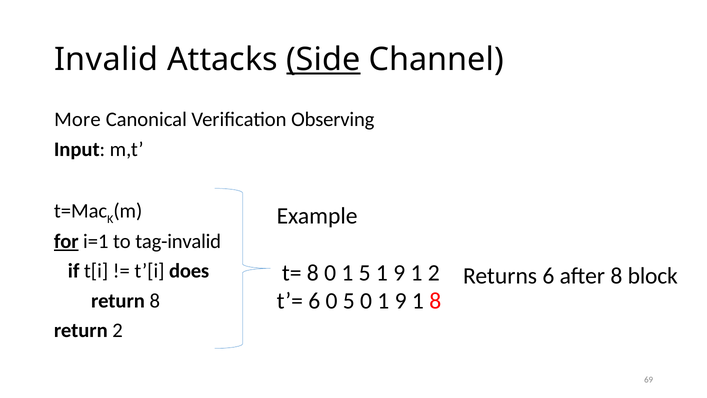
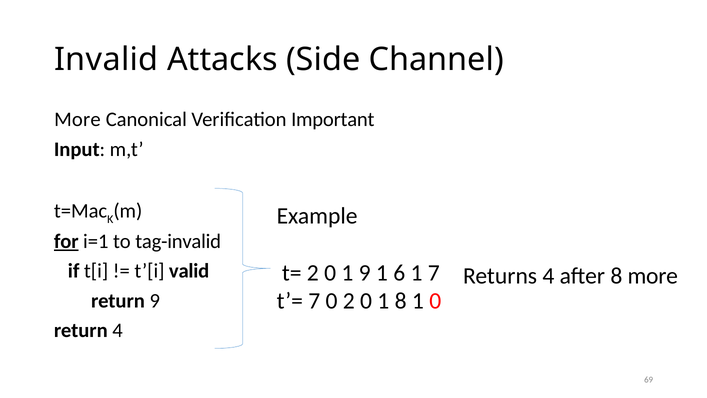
Side underline: present -> none
Observing: Observing -> Important
does: does -> valid
t= 8: 8 -> 2
1 5: 5 -> 9
9 at (399, 273): 9 -> 6
1 2: 2 -> 7
Returns 6: 6 -> 4
8 block: block -> more
t’= 6: 6 -> 7
0 5: 5 -> 2
0 1 9: 9 -> 8
1 8: 8 -> 0
return 8: 8 -> 9
return 2: 2 -> 4
